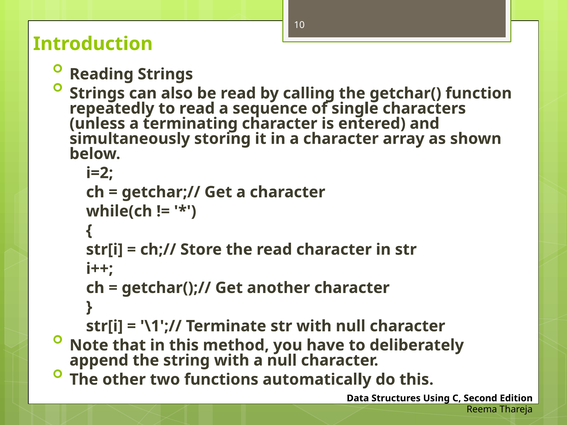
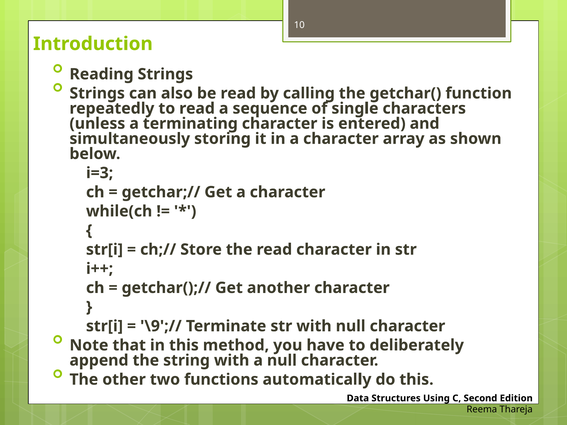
i=2: i=2 -> i=3
\1';//: \1';// -> \9';//
